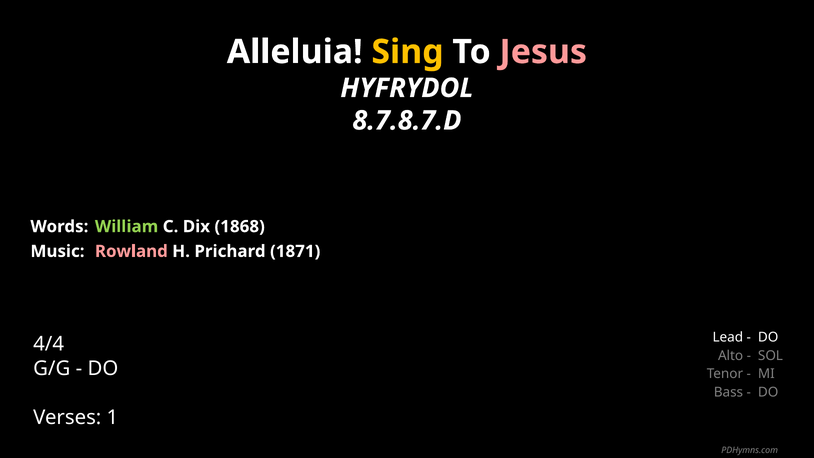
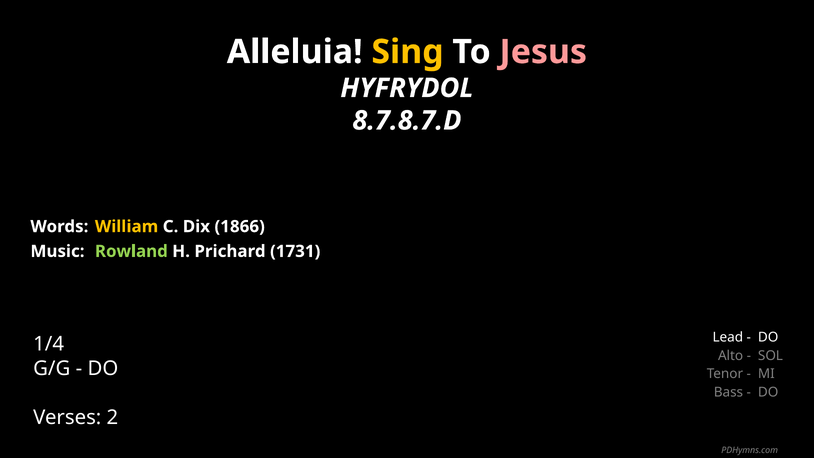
William colour: light green -> yellow
1868: 1868 -> 1866
Rowland colour: pink -> light green
1871: 1871 -> 1731
4/4: 4/4 -> 1/4
1: 1 -> 2
